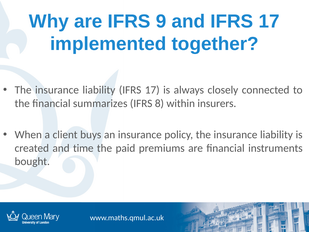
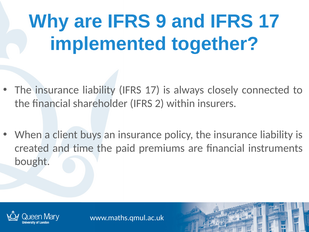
summarizes: summarizes -> shareholder
8: 8 -> 2
